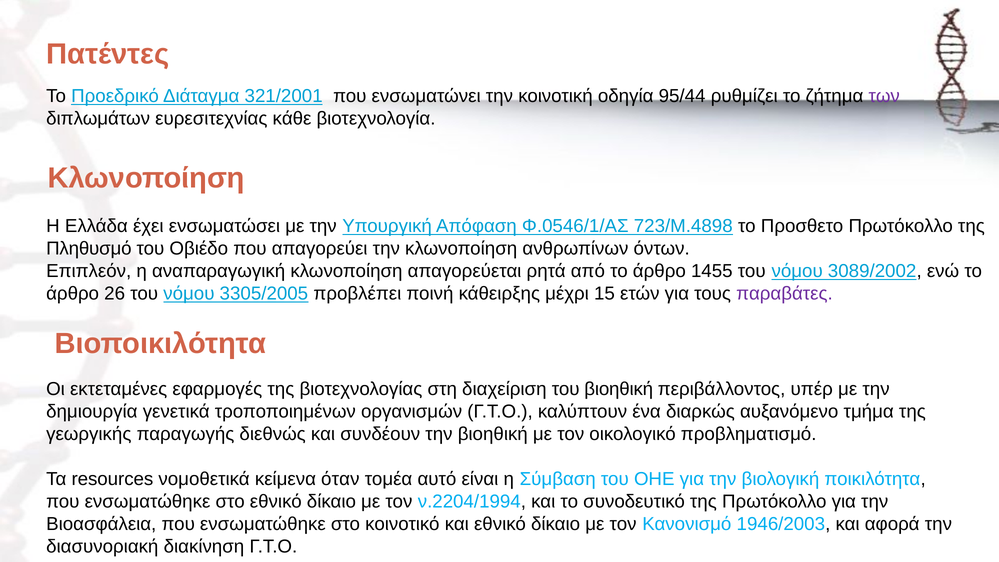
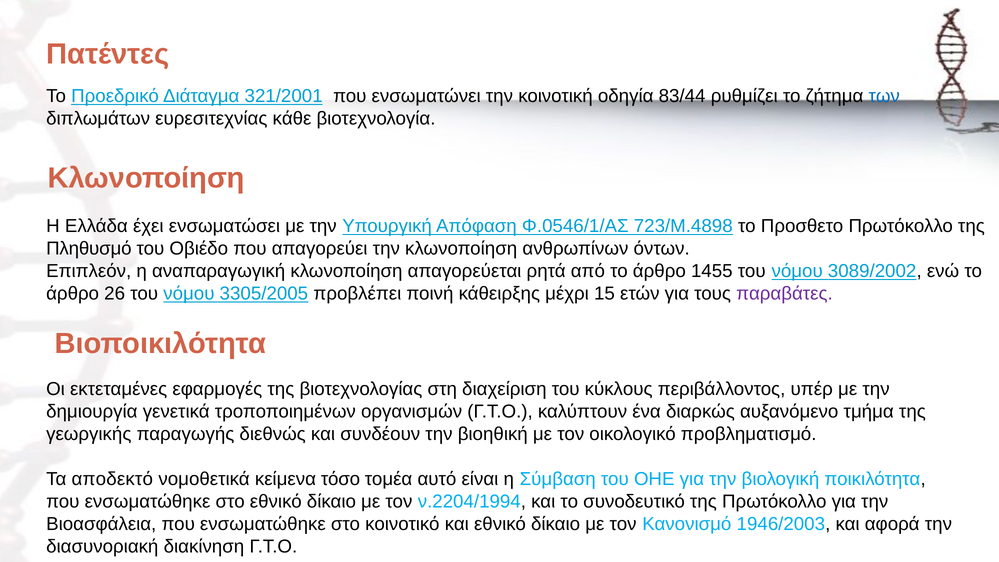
95/44: 95/44 -> 83/44
των colour: purple -> blue
του βιοηθική: βιοηθική -> κύκλους
resources: resources -> αποδεκτό
όταν: όταν -> τόσο
